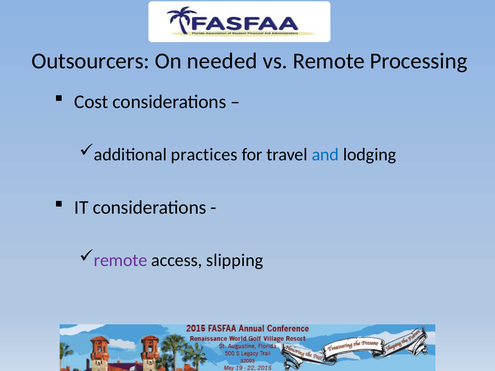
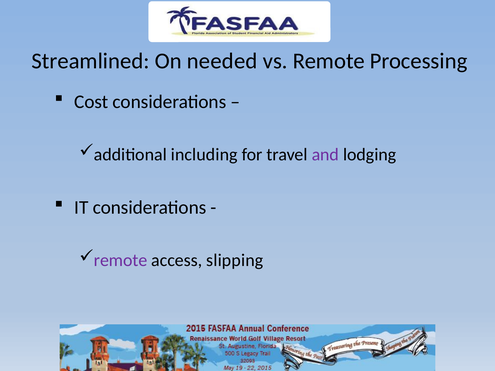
Outsourcers: Outsourcers -> Streamlined
practices: practices -> including
and colour: blue -> purple
